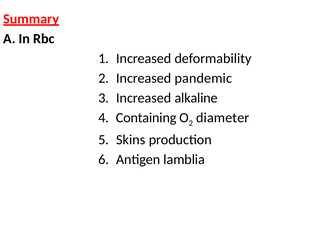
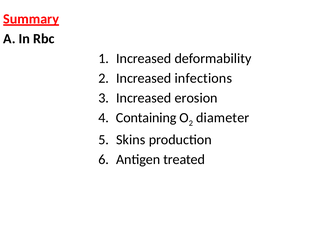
pandemic: pandemic -> infections
alkaline: alkaline -> erosion
lamblia: lamblia -> treated
